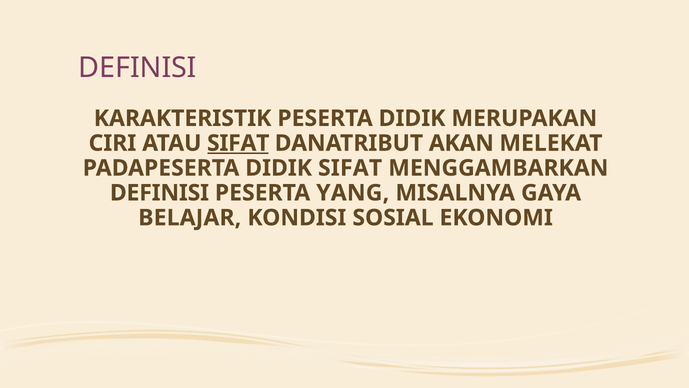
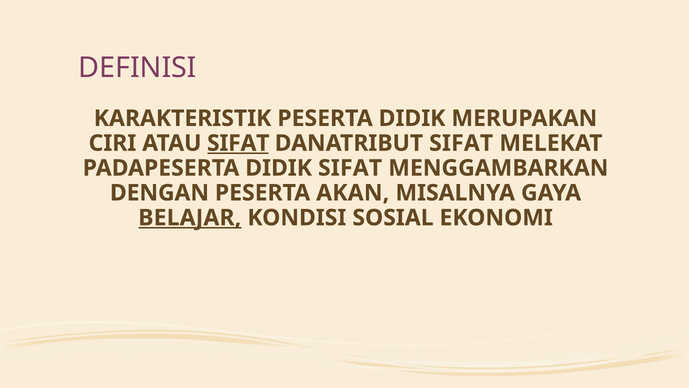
DANATRIBUT AKAN: AKAN -> SIFAT
DEFINISI at (159, 193): DEFINISI -> DENGAN
YANG: YANG -> AKAN
BELAJAR underline: none -> present
